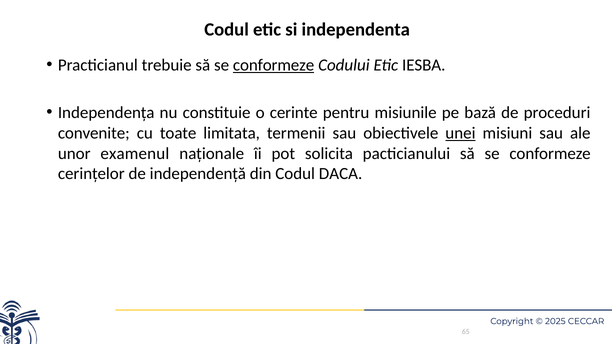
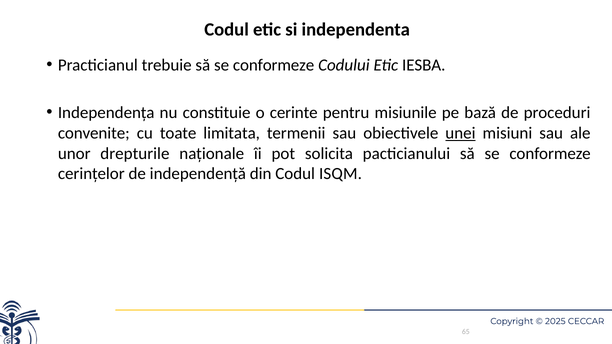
conformeze at (274, 65) underline: present -> none
examenul: examenul -> drepturile
DACA: DACA -> ISQM
